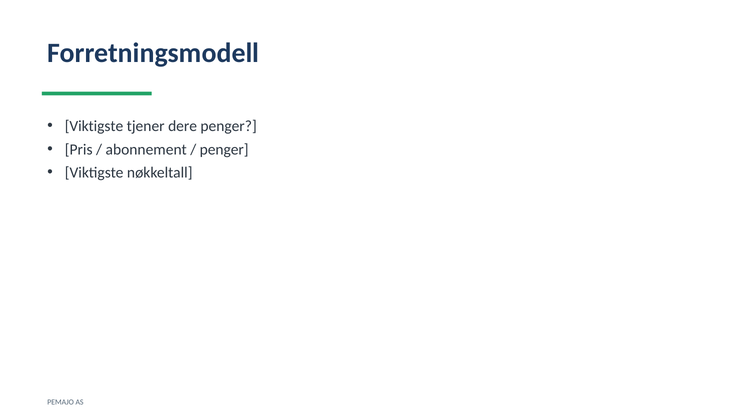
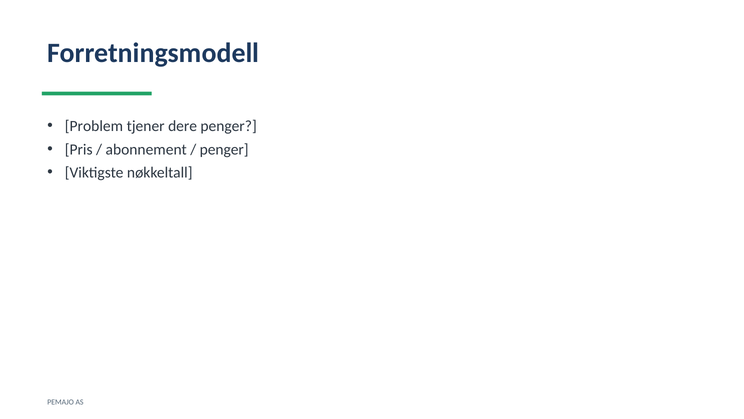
Viktigste at (94, 126): Viktigste -> Problem
